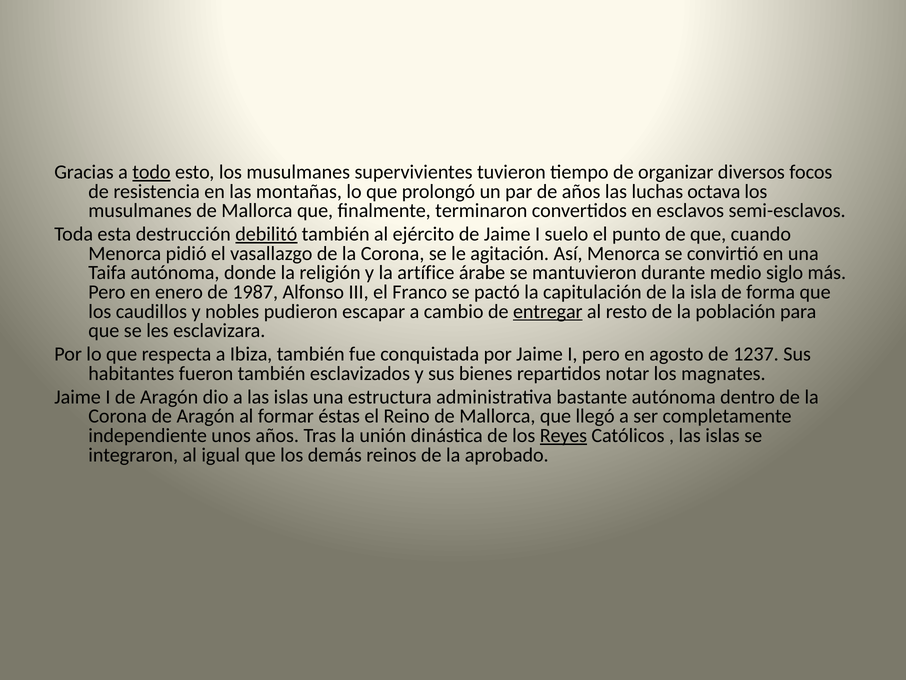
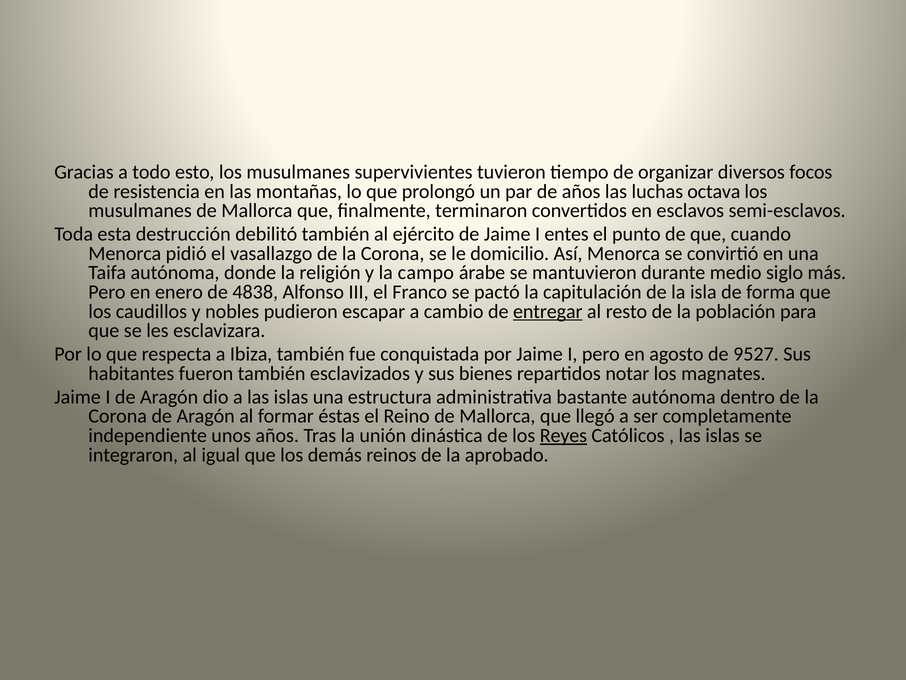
todo underline: present -> none
debilitó underline: present -> none
suelo: suelo -> entes
agitación: agitación -> domicilio
artífice: artífice -> campo
1987: 1987 -> 4838
1237: 1237 -> 9527
